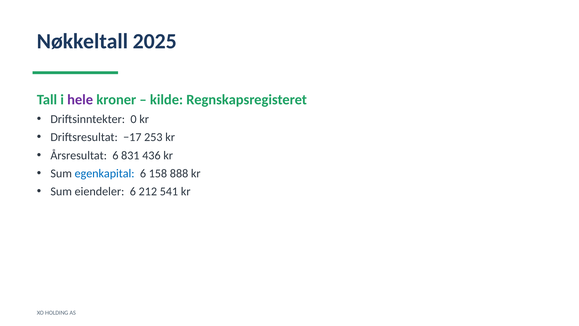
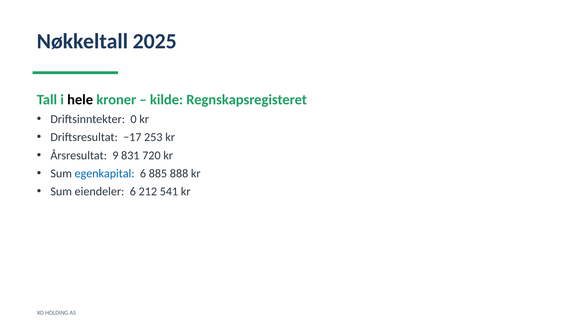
hele colour: purple -> black
Årsresultat 6: 6 -> 9
436: 436 -> 720
158: 158 -> 885
